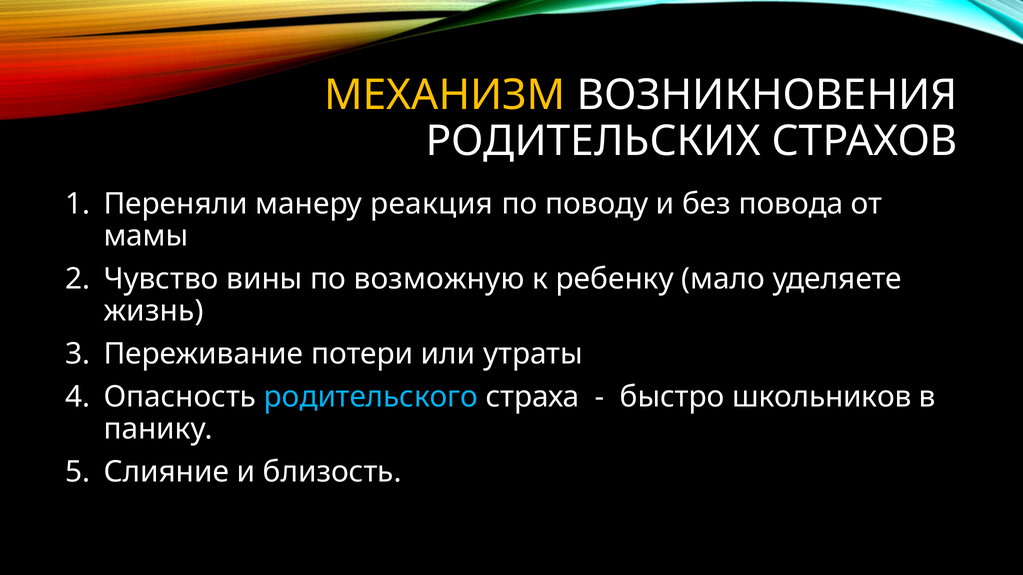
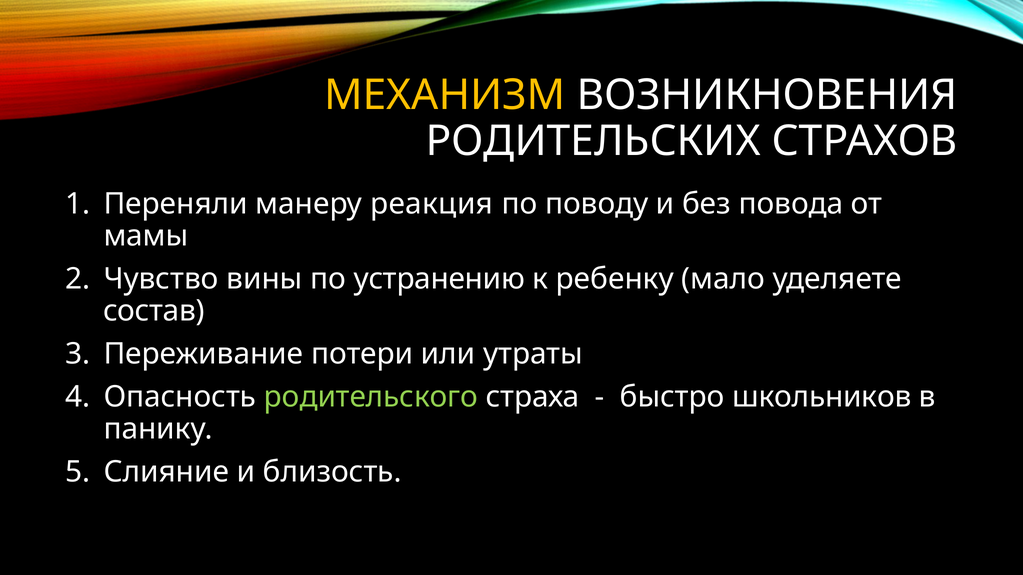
возможную: возможную -> устранению
жизнь: жизнь -> состав
родительского colour: light blue -> light green
